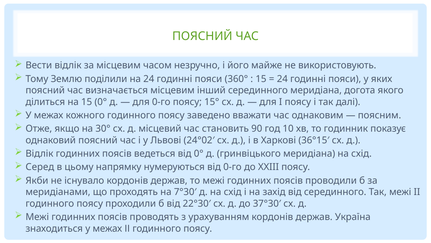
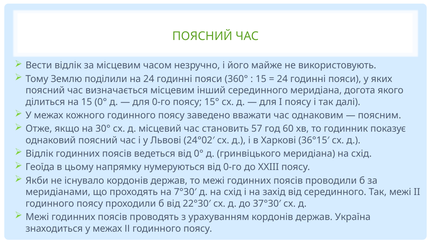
90: 90 -> 57
10: 10 -> 60
Серед: Серед -> Геоїда
